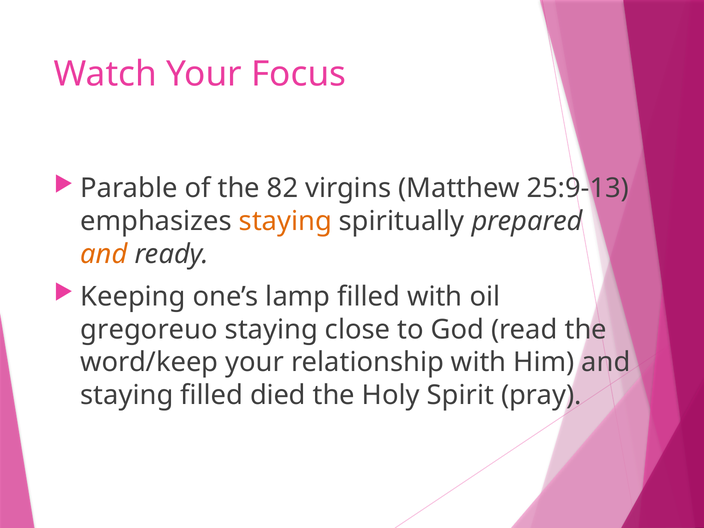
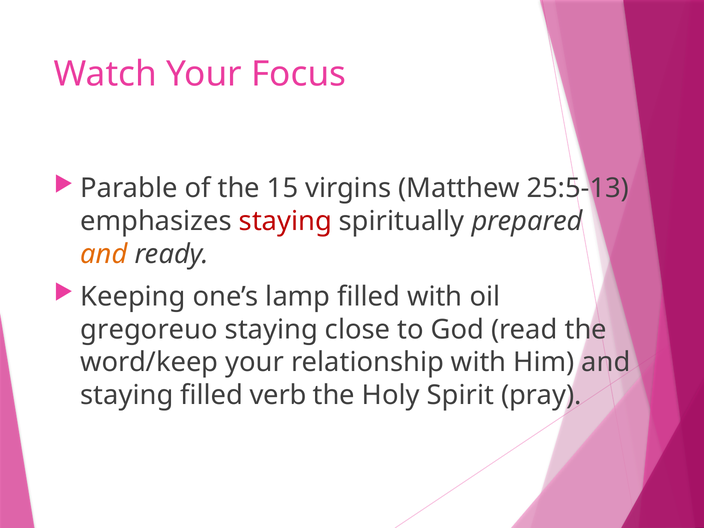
82: 82 -> 15
25:9-13: 25:9-13 -> 25:5-13
staying at (285, 221) colour: orange -> red
died: died -> verb
